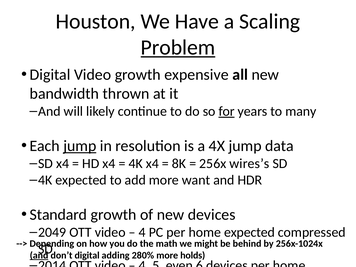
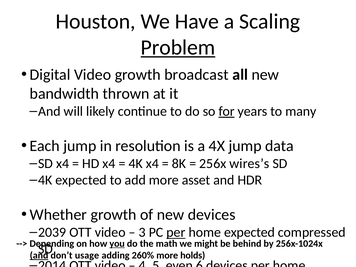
expensive: expensive -> broadcast
jump at (80, 146) underline: present -> none
want: want -> asset
Standard: Standard -> Whether
2049: 2049 -> 2039
4 at (142, 232): 4 -> 3
per at (176, 232) underline: none -> present
you underline: none -> present
don’t digital: digital -> usage
280%: 280% -> 260%
